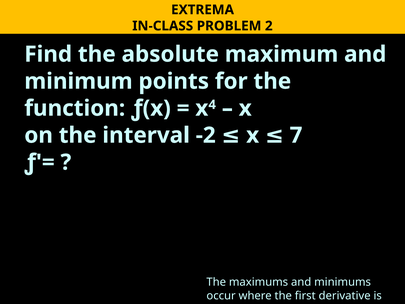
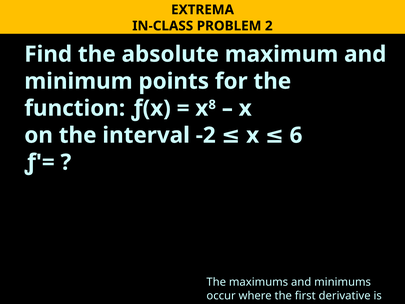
4: 4 -> 8
7: 7 -> 6
